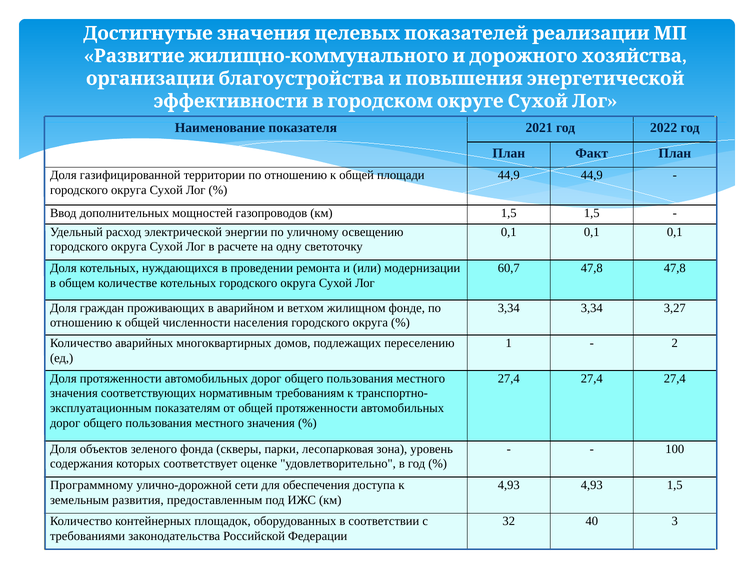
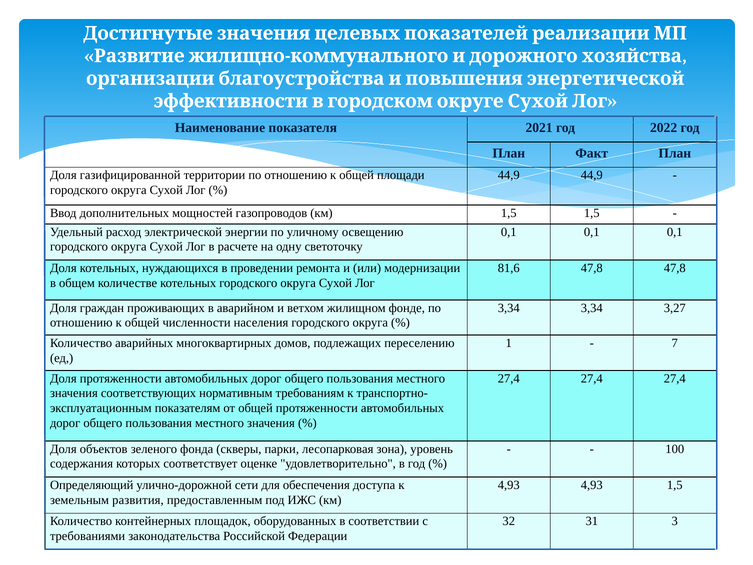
60,7: 60,7 -> 81,6
2: 2 -> 7
Программному: Программному -> Определяющий
40: 40 -> 31
